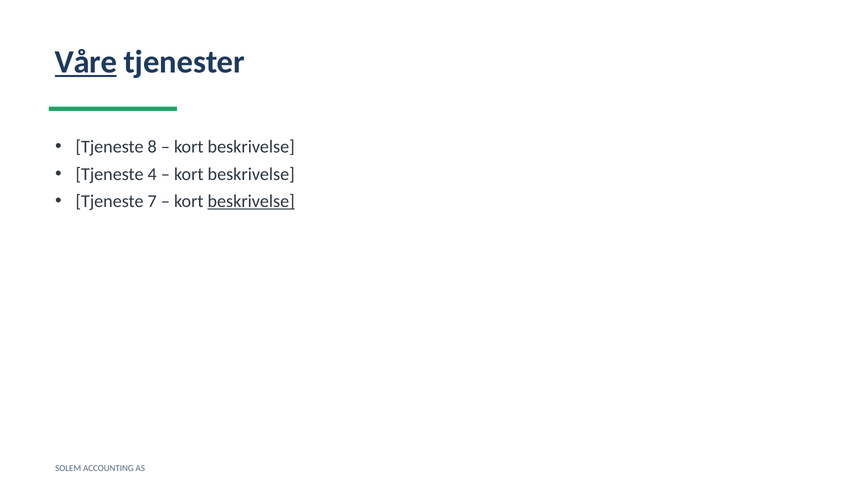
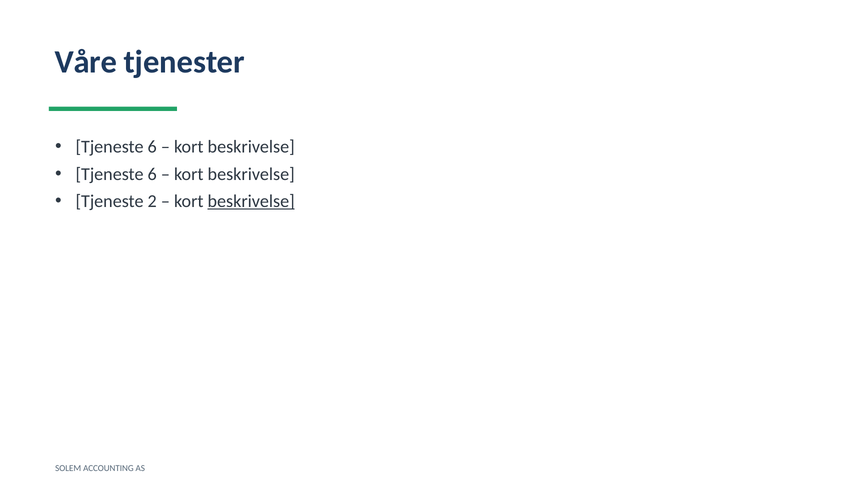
Våre underline: present -> none
8 at (152, 147): 8 -> 6
4 at (152, 174): 4 -> 6
7: 7 -> 2
